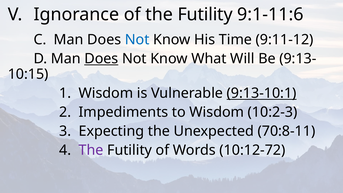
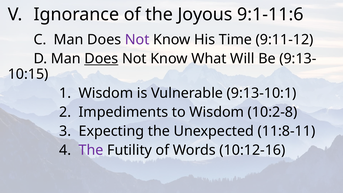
of the Futility: Futility -> Joyous
Not at (137, 40) colour: blue -> purple
9:13-10:1 underline: present -> none
10:2-3: 10:2-3 -> 10:2-8
70:8-11: 70:8-11 -> 11:8-11
10:12-72: 10:12-72 -> 10:12-16
